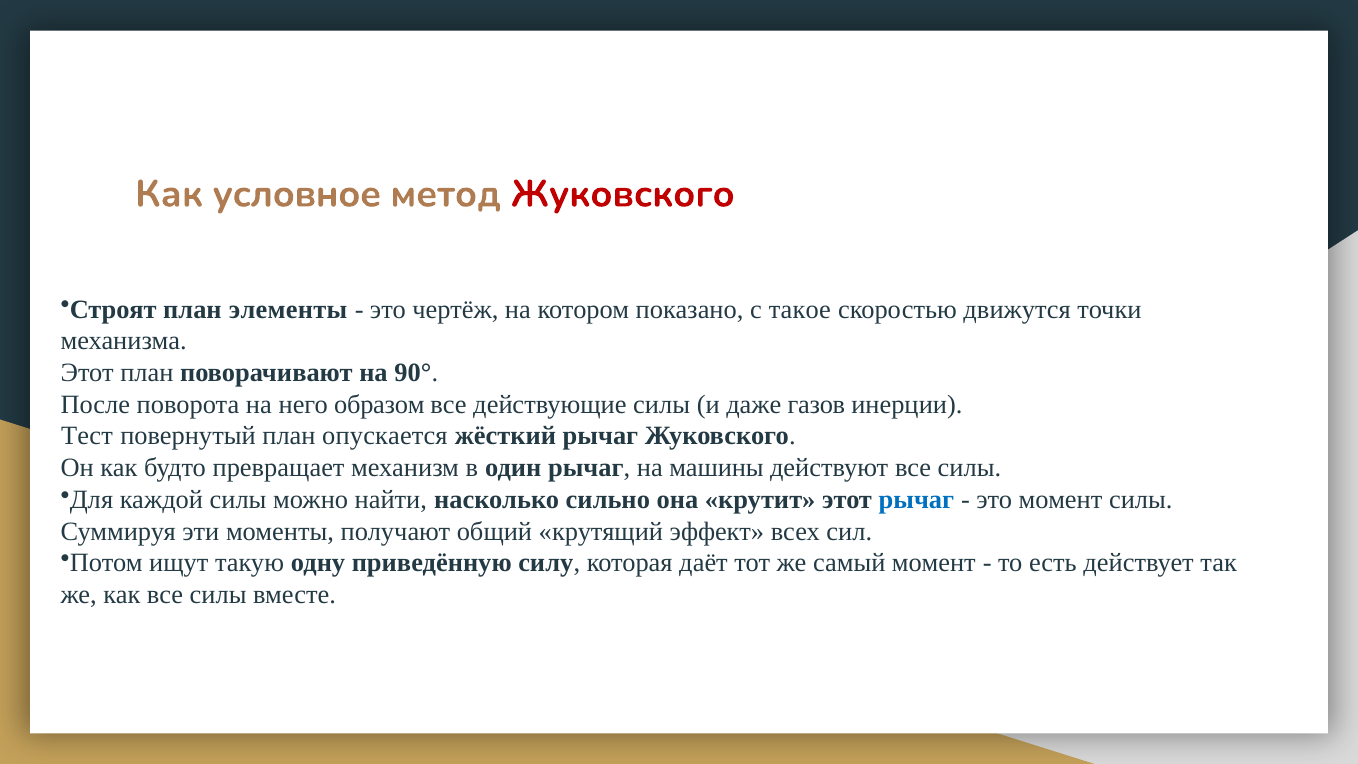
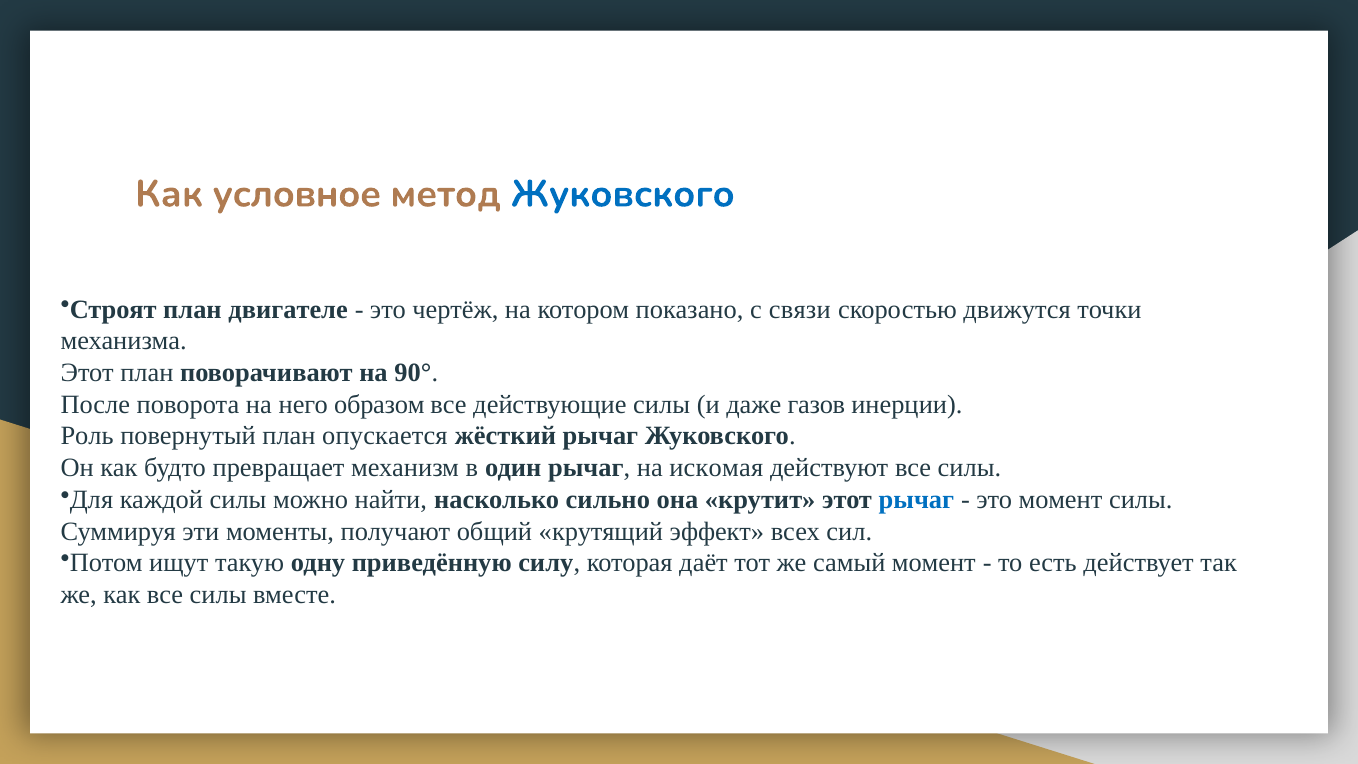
Жуковского at (623, 194) colour: red -> blue
элементы: элементы -> двигателе
такое: такое -> связи
Тест: Тест -> Роль
машины: машины -> искомая
